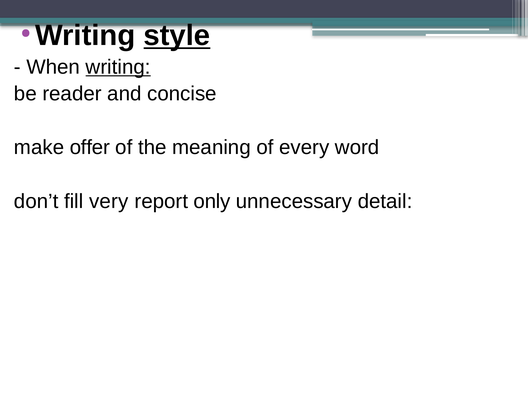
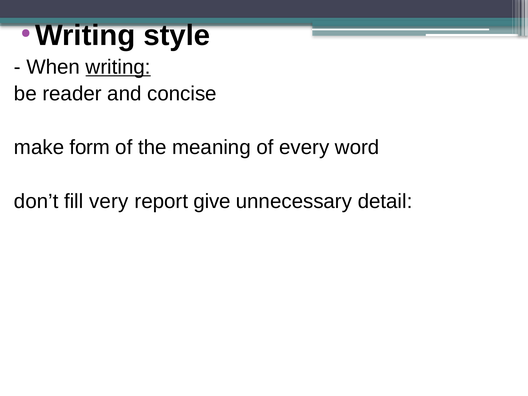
style underline: present -> none
offer: offer -> form
only: only -> give
